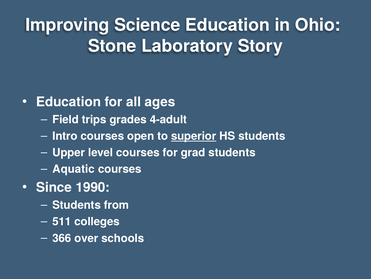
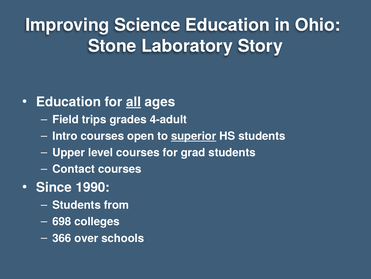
all underline: none -> present
Aquatic: Aquatic -> Contact
511: 511 -> 698
